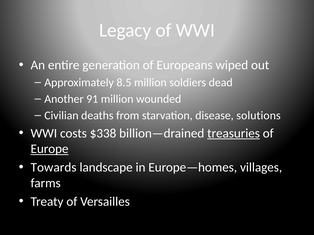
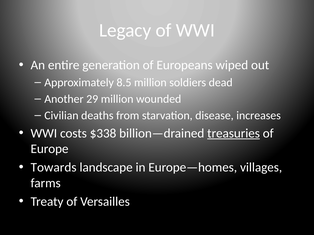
91: 91 -> 29
solutions: solutions -> increases
Europe underline: present -> none
